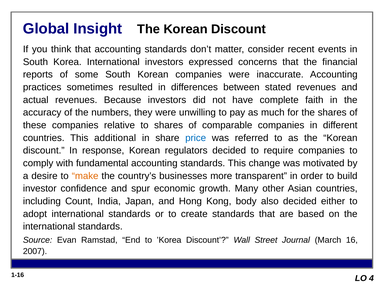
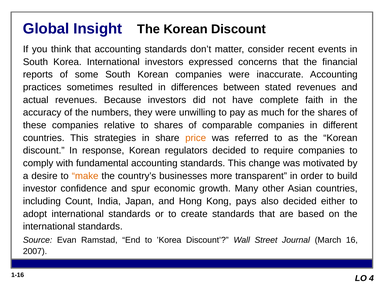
additional: additional -> strategies
price colour: blue -> orange
body: body -> pays
